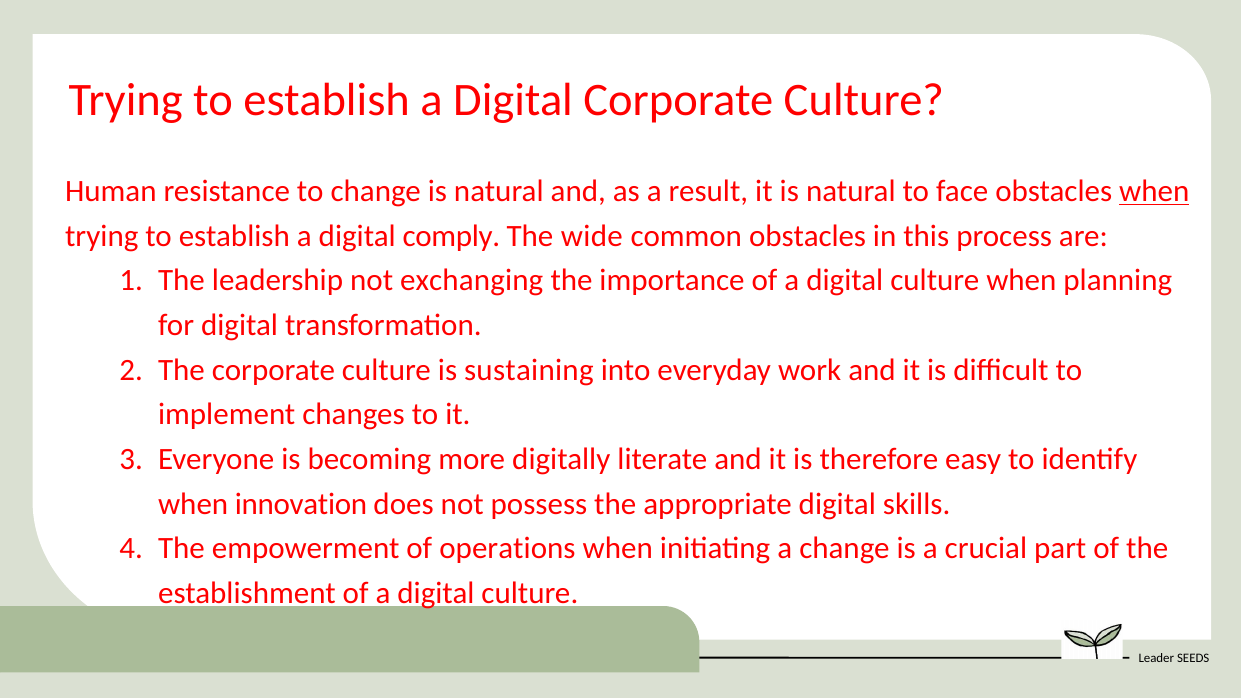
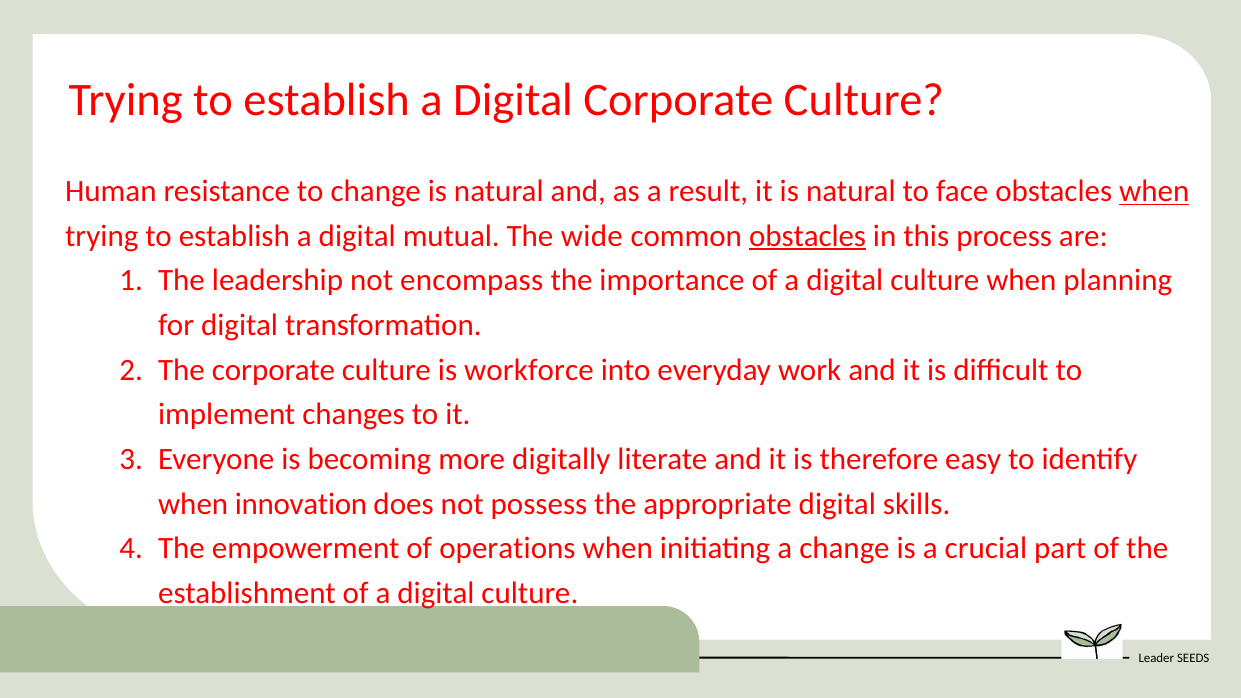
comply: comply -> mutual
obstacles at (808, 236) underline: none -> present
exchanging: exchanging -> encompass
sustaining: sustaining -> workforce
